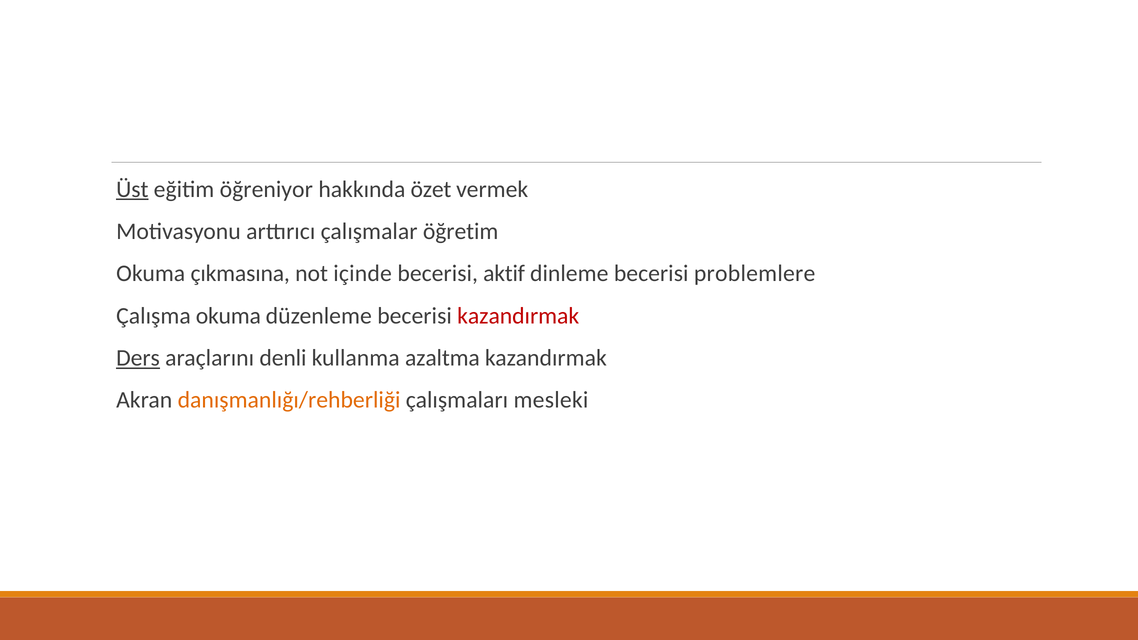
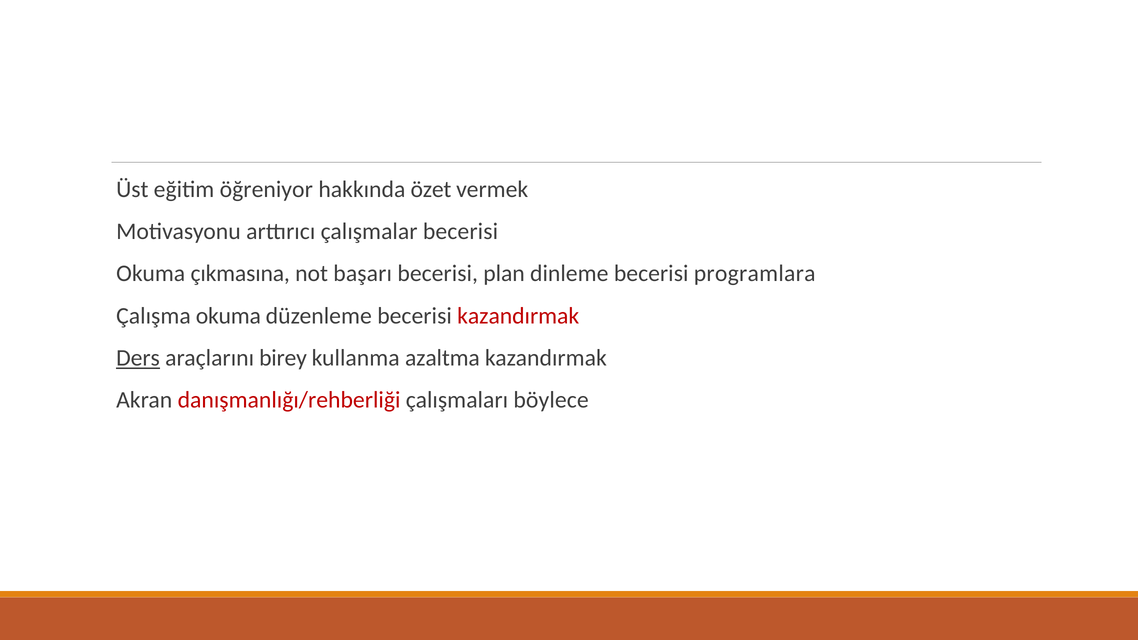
Üst underline: present -> none
çalışmalar öğretim: öğretim -> becerisi
içinde: içinde -> başarı
aktif: aktif -> plan
problemlere: problemlere -> programlara
denli: denli -> birey
danışmanlığı/rehberliği colour: orange -> red
mesleki: mesleki -> böylece
